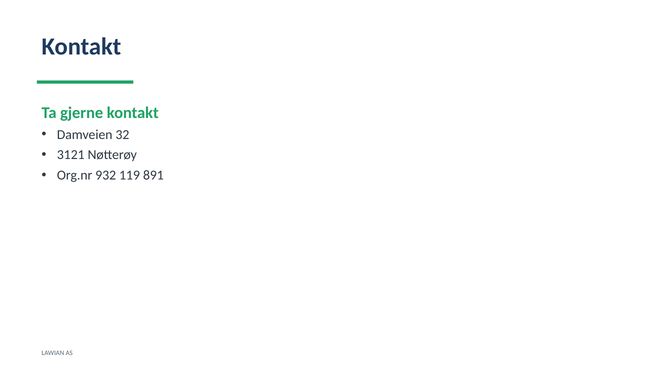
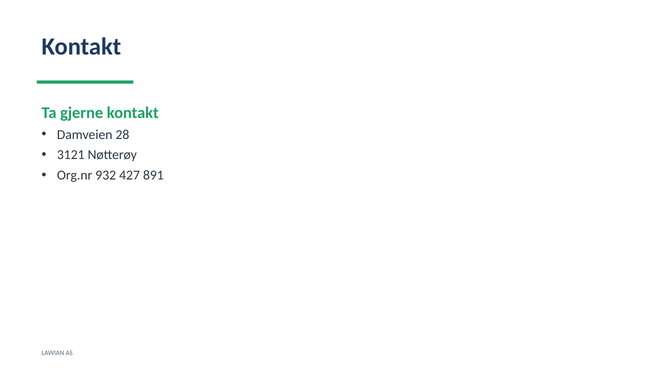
32: 32 -> 28
119: 119 -> 427
